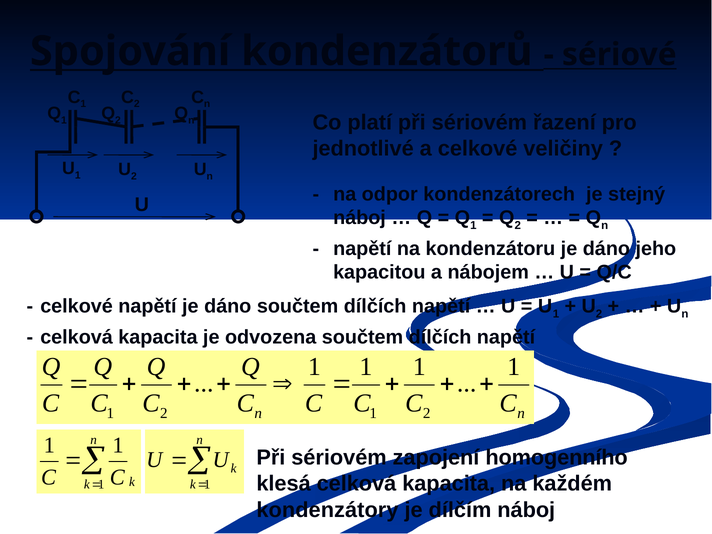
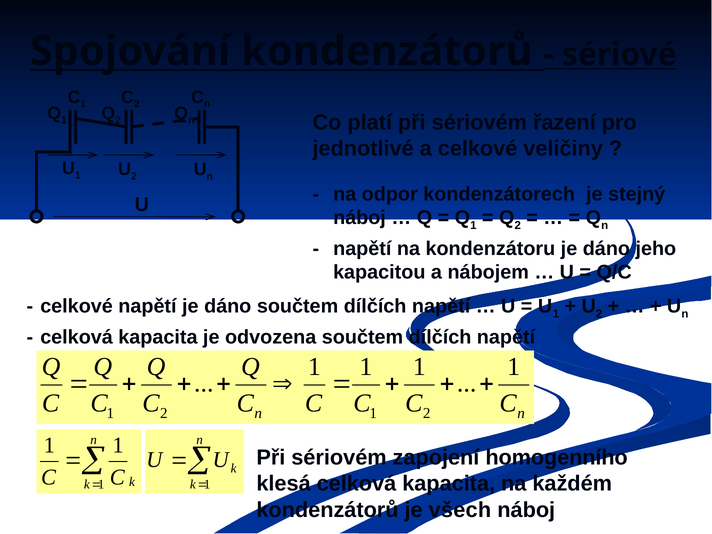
kondenzátory at (327, 510): kondenzátory -> kondenzátorů
dílčím: dílčím -> všech
